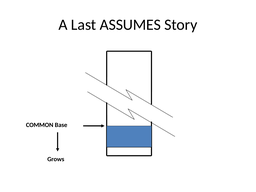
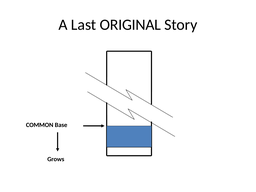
ASSUMES: ASSUMES -> ORIGINAL
